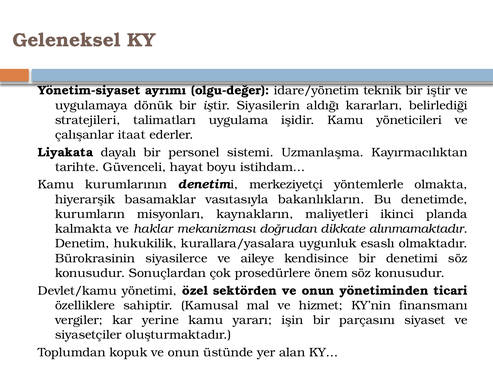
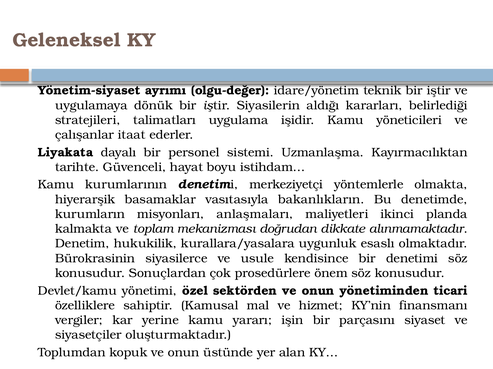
kaynakların: kaynakların -> anlaşmaları
haklar: haklar -> toplam
aileye: aileye -> usule
